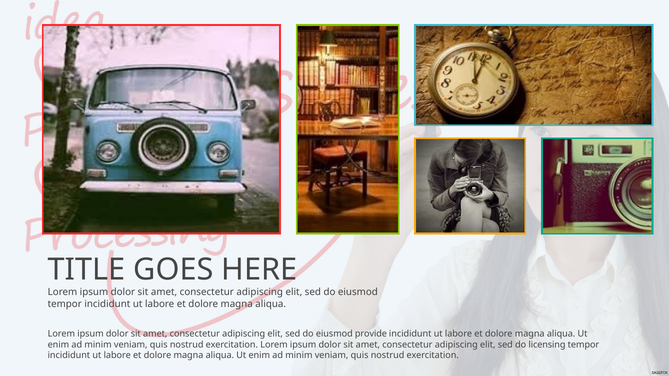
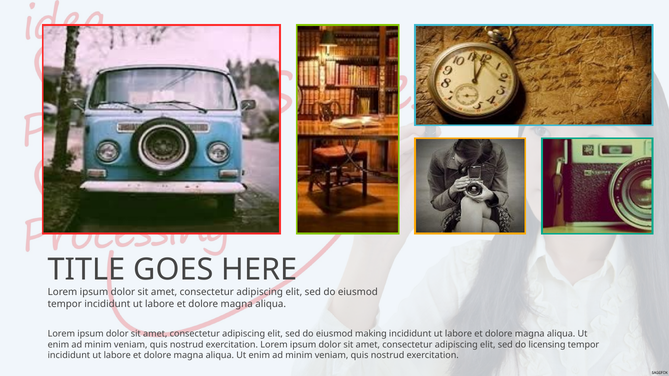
provide: provide -> making
